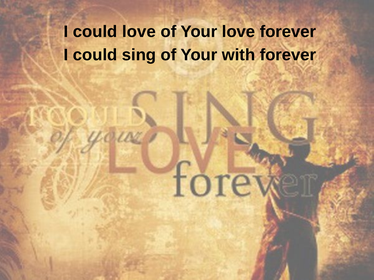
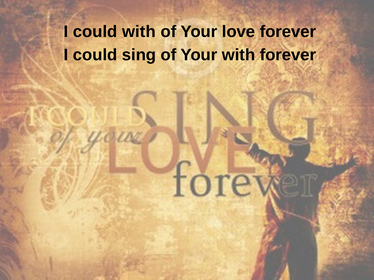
could love: love -> with
